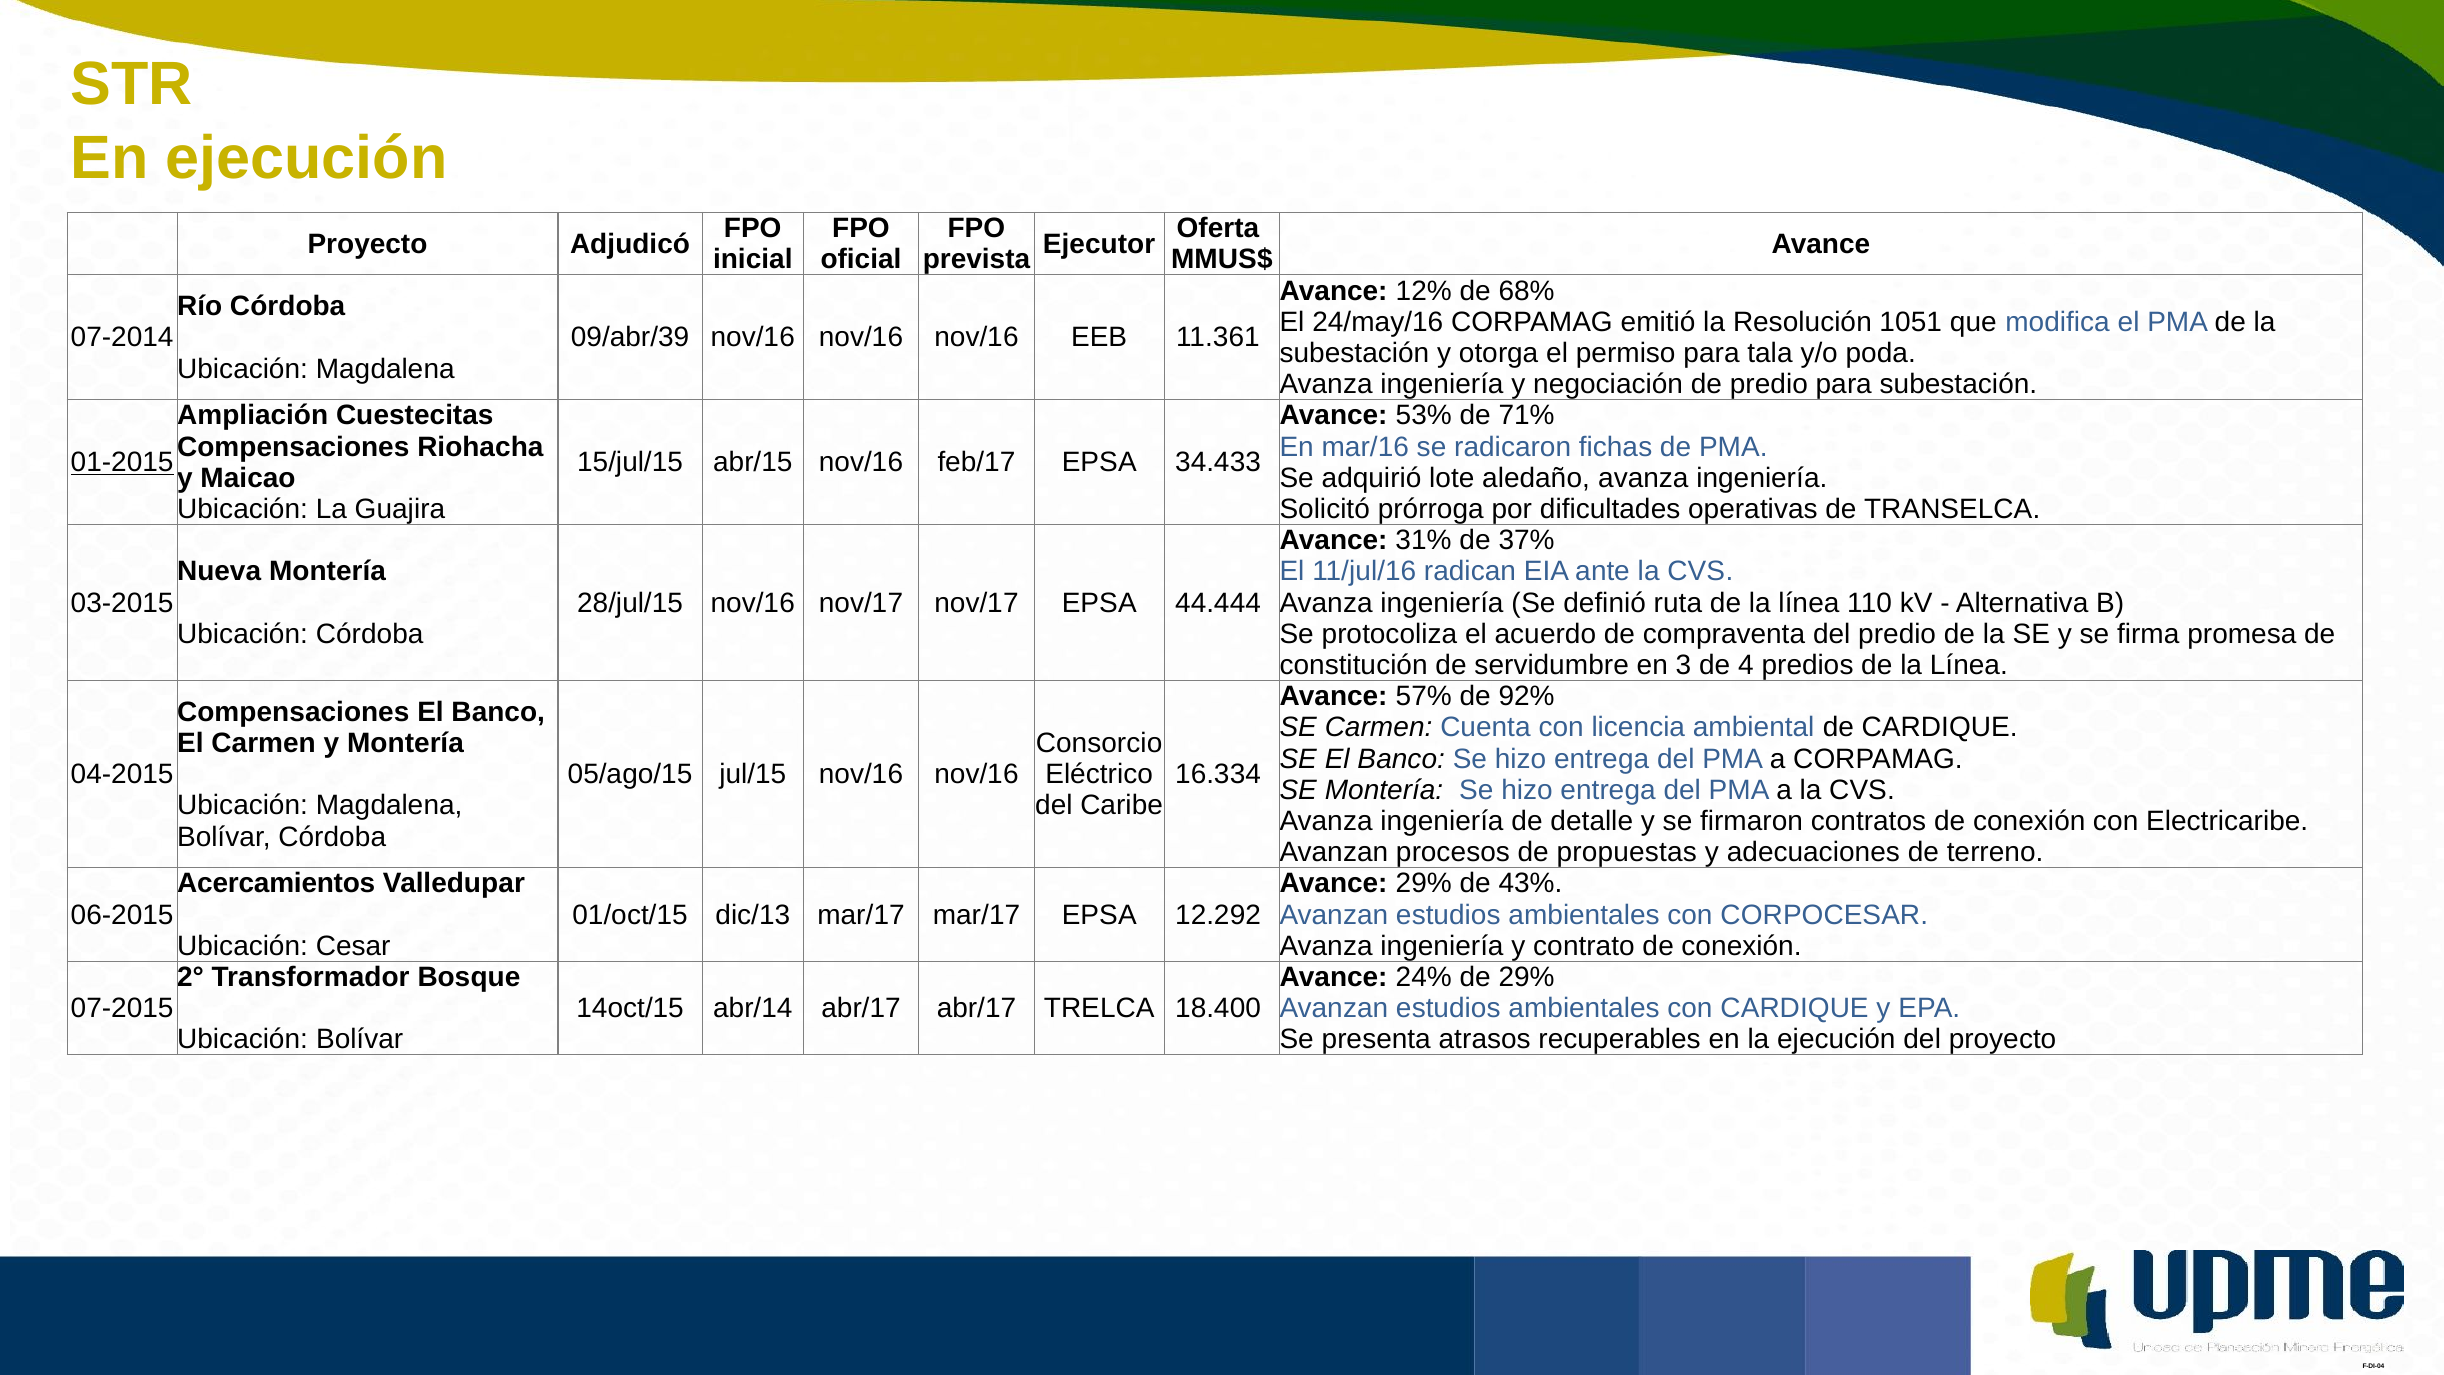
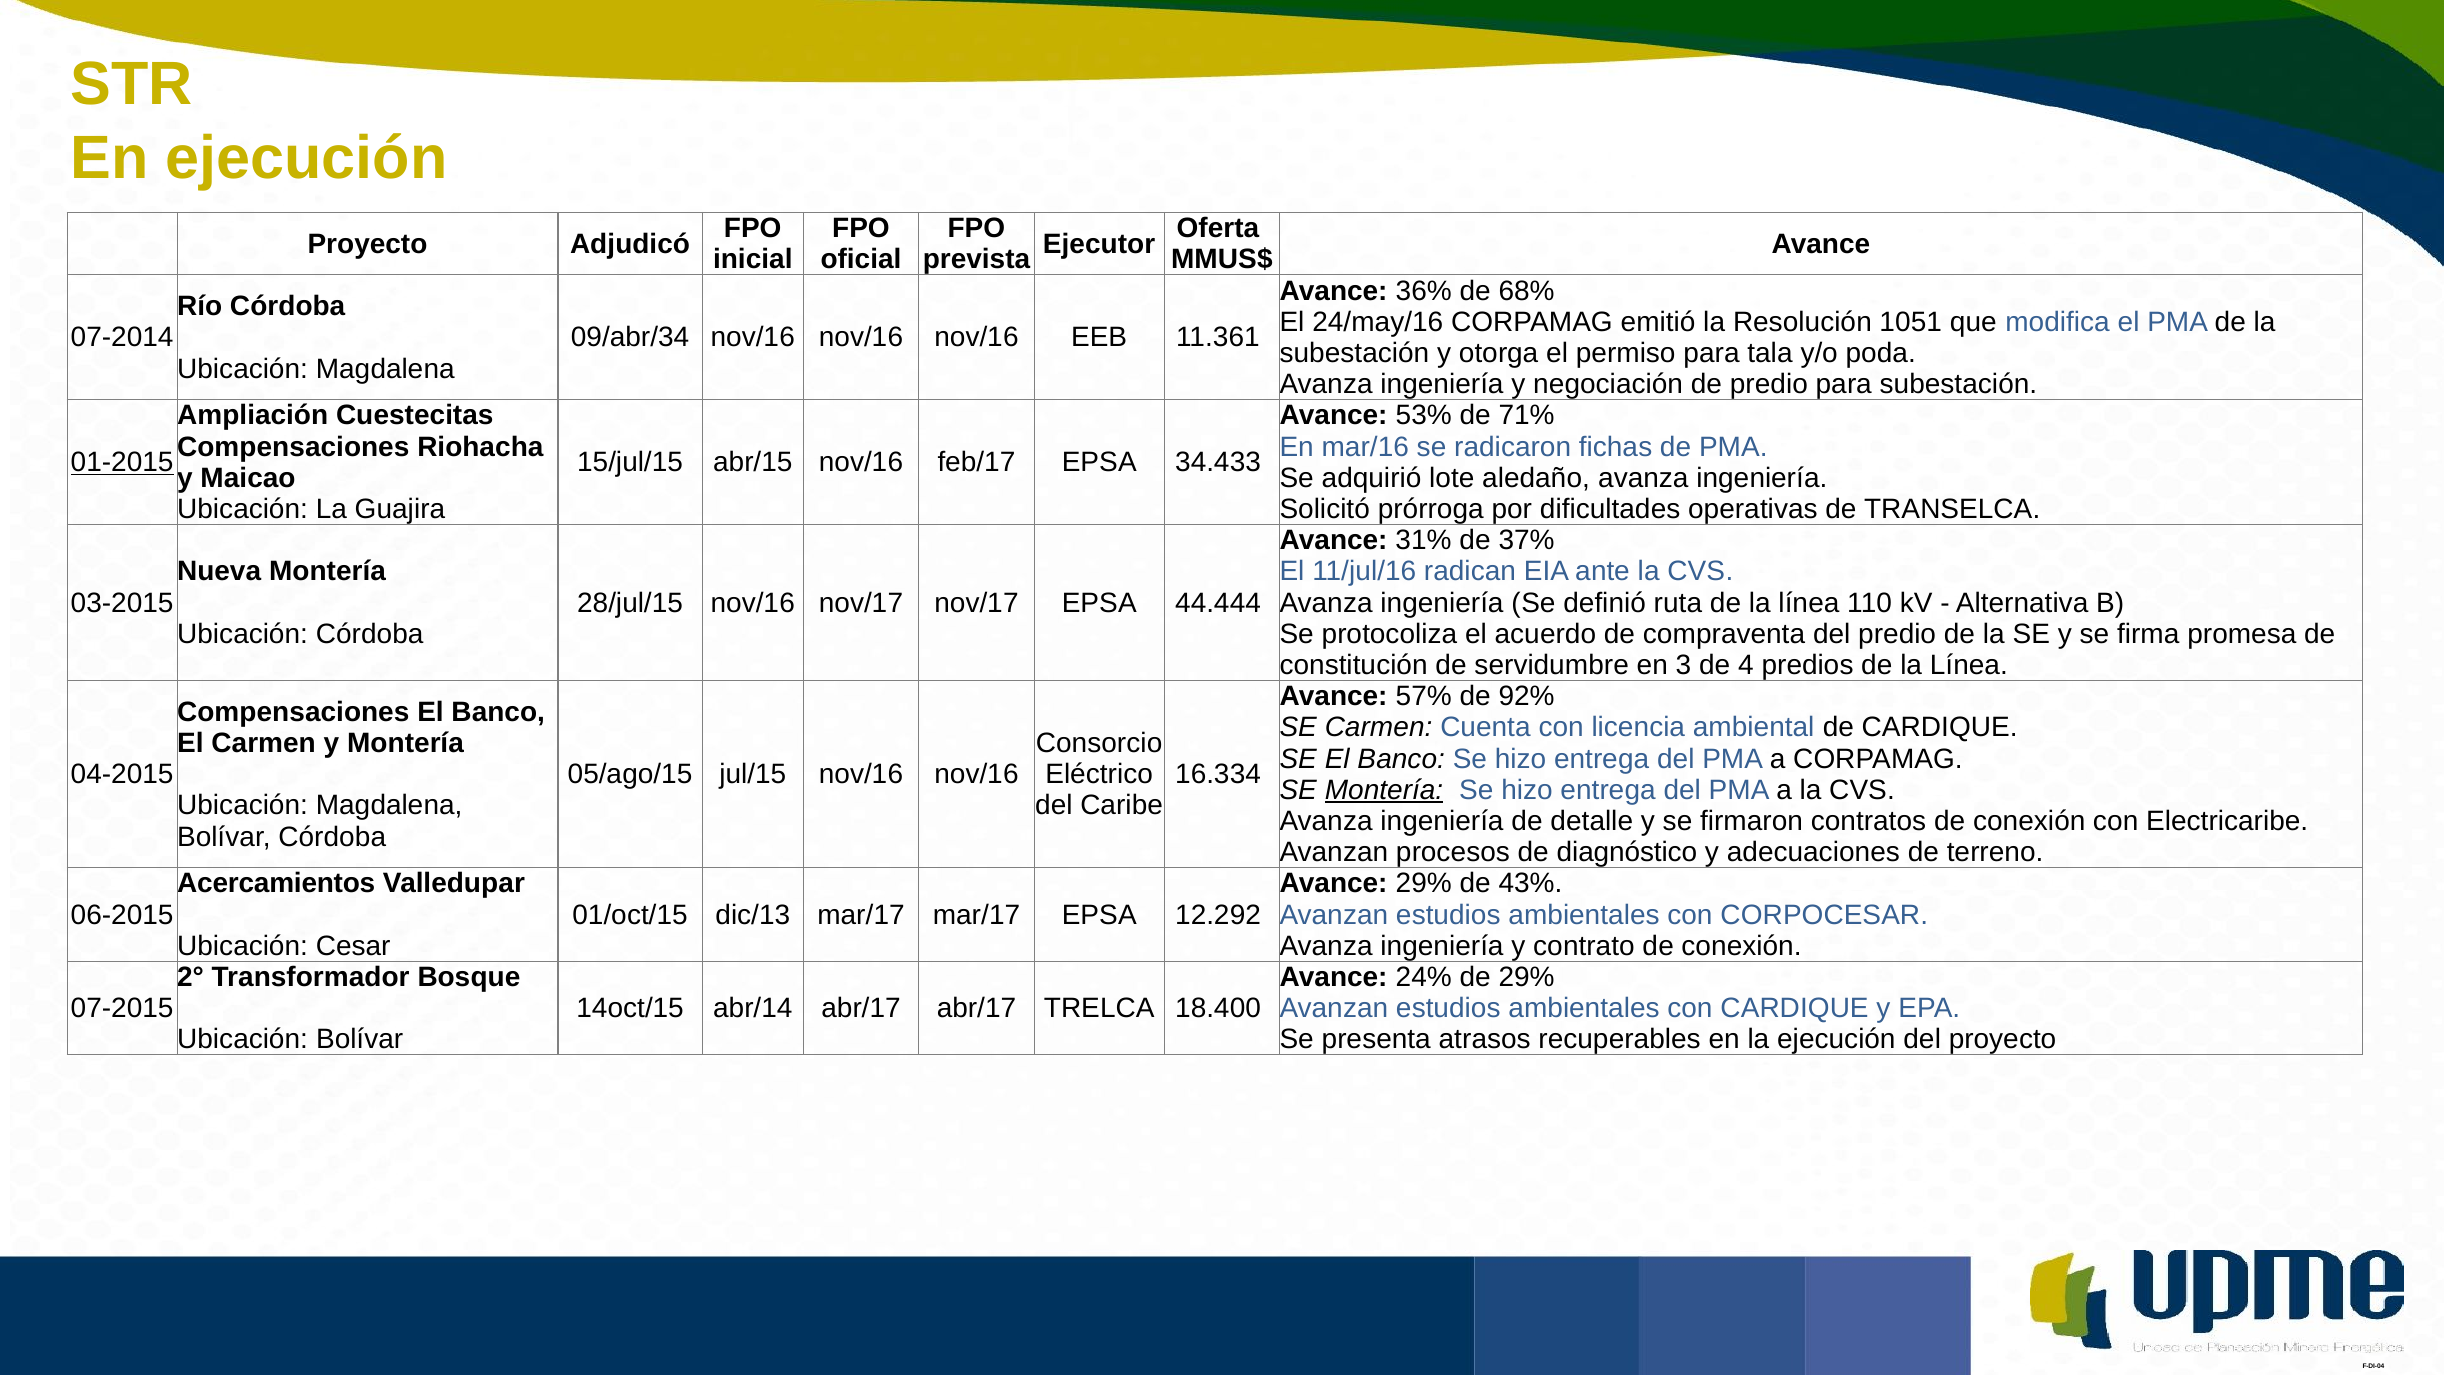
12%: 12% -> 36%
09/abr/39: 09/abr/39 -> 09/abr/34
Montería at (1384, 790) underline: none -> present
propuestas: propuestas -> diagnóstico
